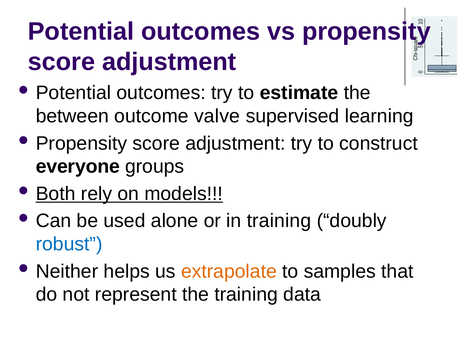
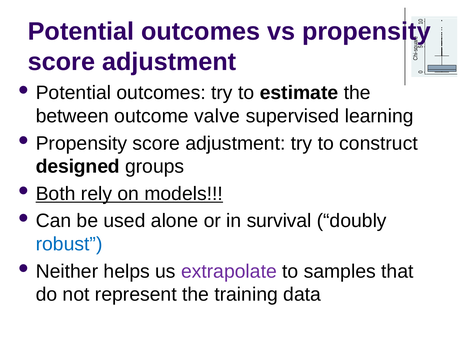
everyone: everyone -> designed
in training: training -> survival
extrapolate colour: orange -> purple
